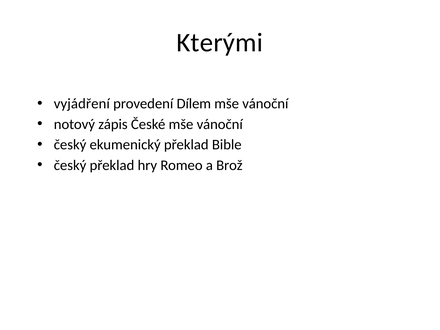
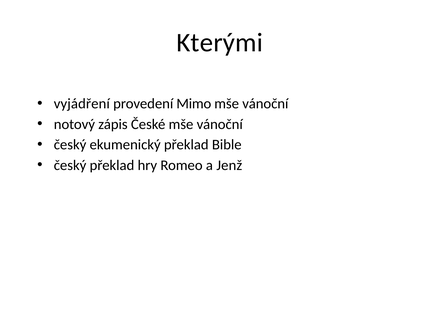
Dílem: Dílem -> Mimo
Brož: Brož -> Jenž
